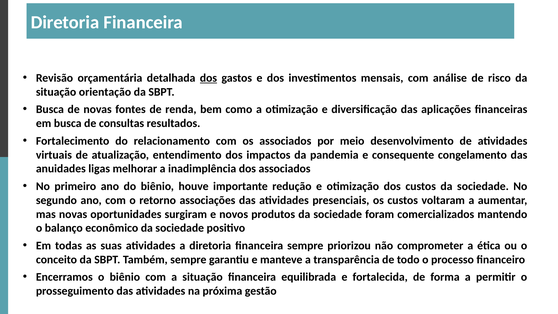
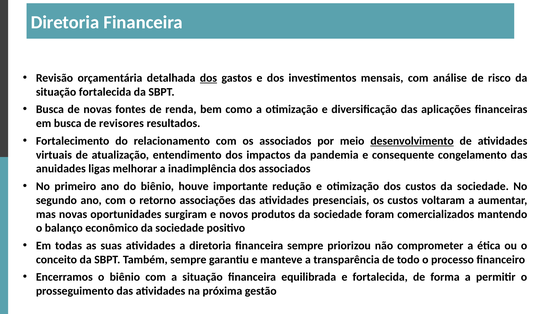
situação orientação: orientação -> fortalecida
consultas: consultas -> revisores
desenvolvimento underline: none -> present
